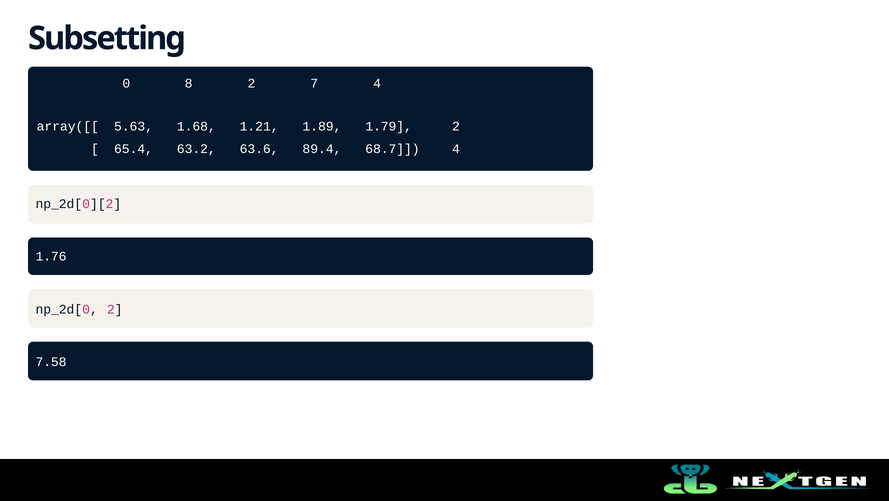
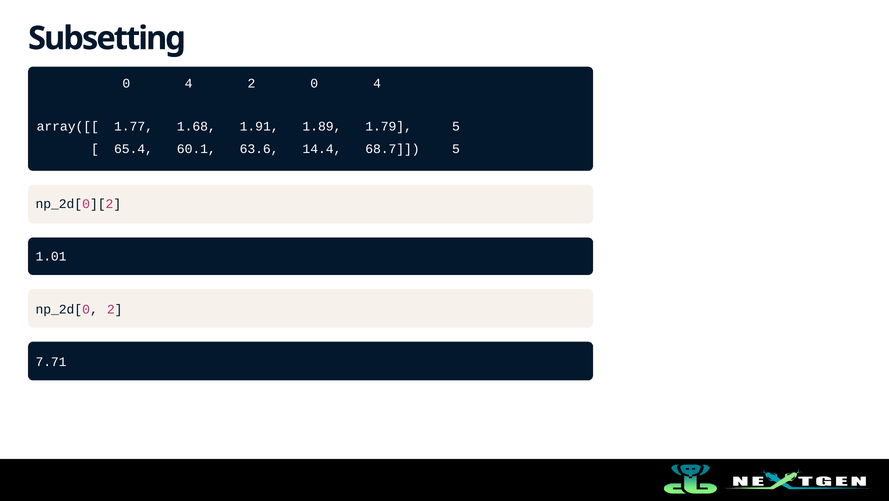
8 at (189, 83): 8 -> 4
2 7: 7 -> 0
5.63: 5.63 -> 1.77
1.21: 1.21 -> 1.91
1.79 2: 2 -> 5
63.2: 63.2 -> 60.1
89.4: 89.4 -> 14.4
68.7 4: 4 -> 5
1.76: 1.76 -> 1.01
7.58: 7.58 -> 7.71
